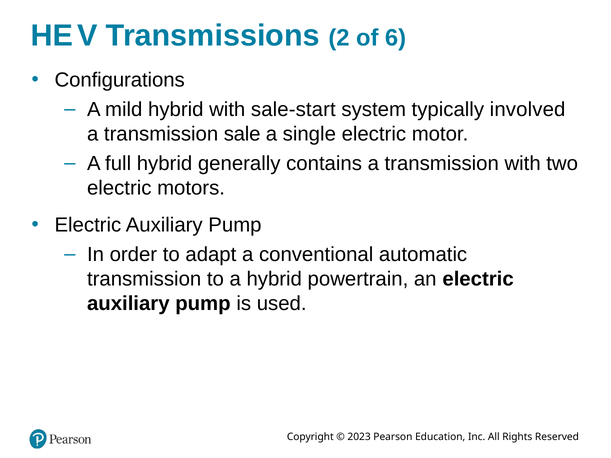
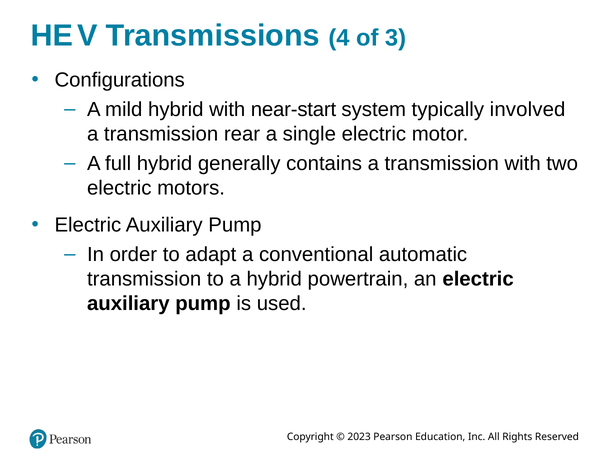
2: 2 -> 4
6: 6 -> 3
sale-start: sale-start -> near-start
sale: sale -> rear
